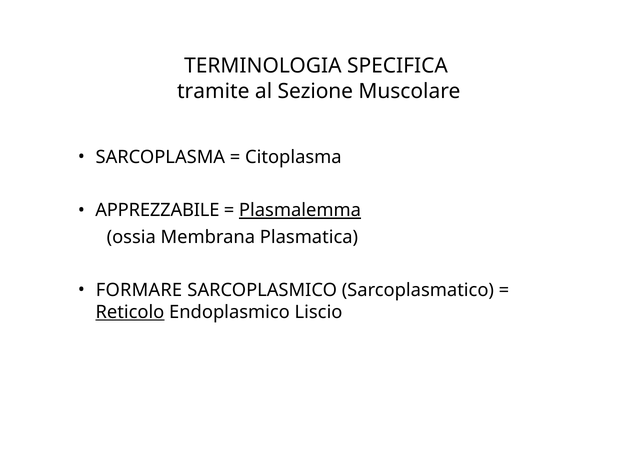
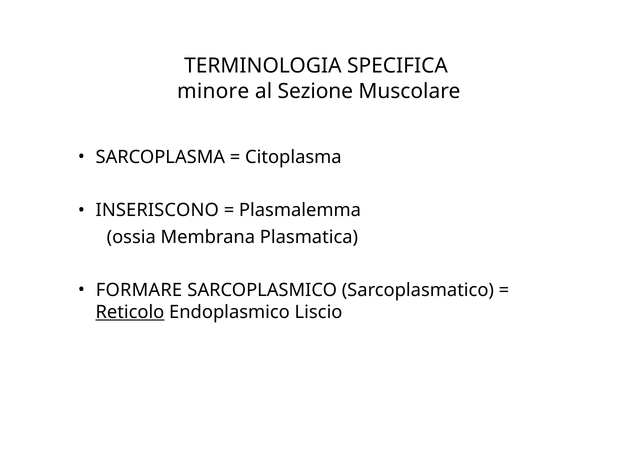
tramite: tramite -> minore
APPREZZABILE: APPREZZABILE -> INSERISCONO
Plasmalemma underline: present -> none
